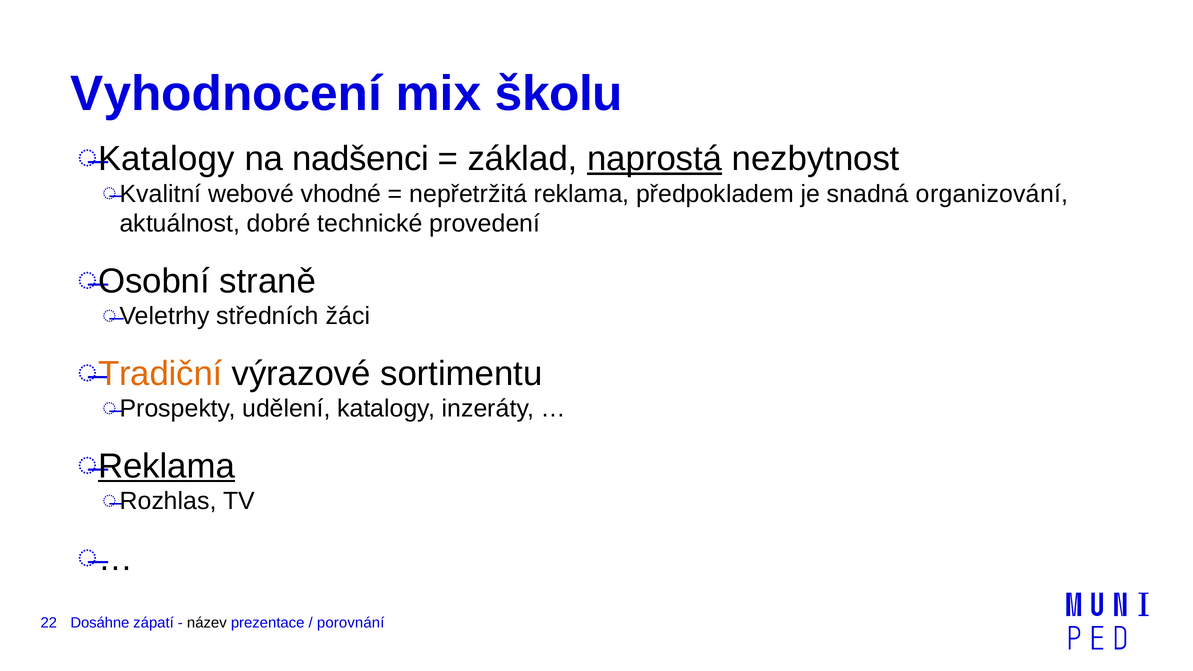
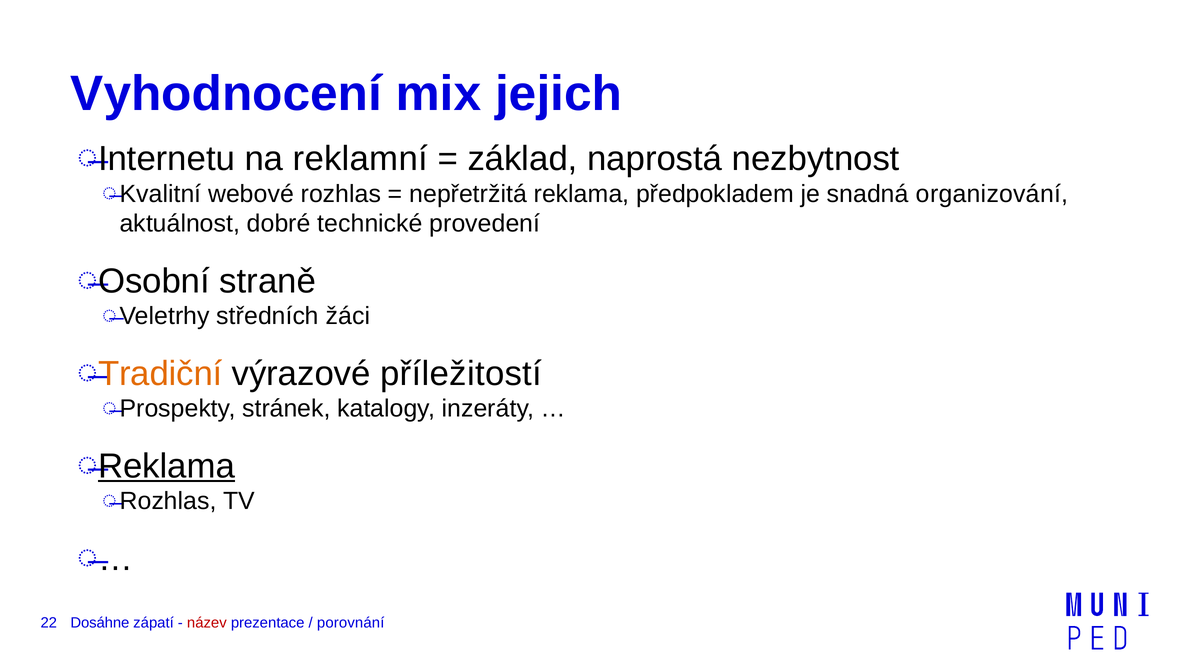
školu: školu -> jejich
Katalogy at (166, 159): Katalogy -> Internetu
nadšenci: nadšenci -> reklamní
naprostá underline: present -> none
vhodné: vhodné -> rozhlas
sortimentu: sortimentu -> příležitostí
udělení: udělení -> stránek
název colour: black -> red
